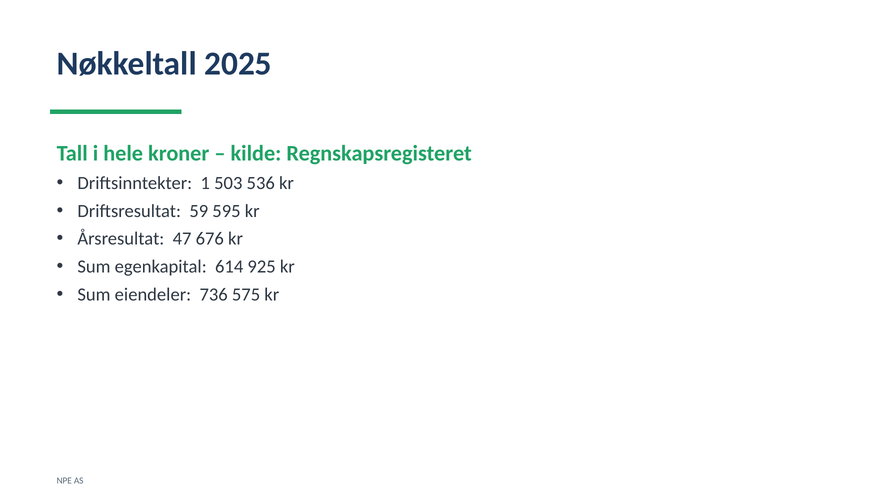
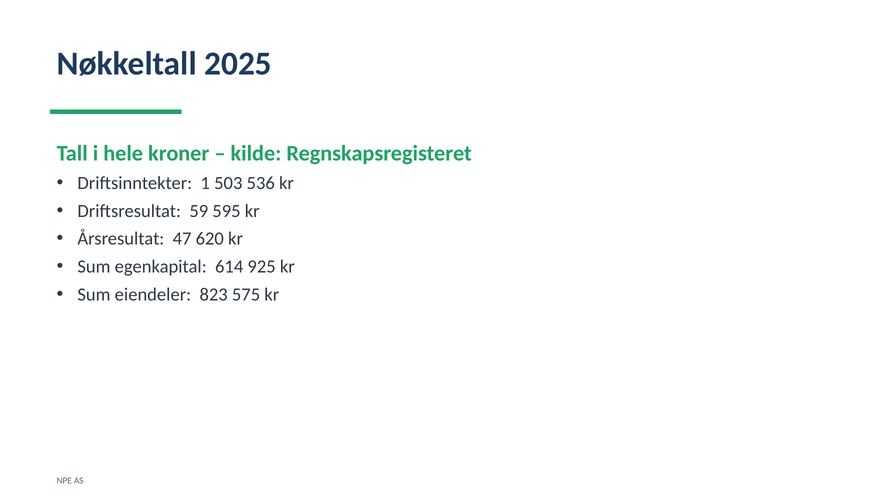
676: 676 -> 620
736: 736 -> 823
